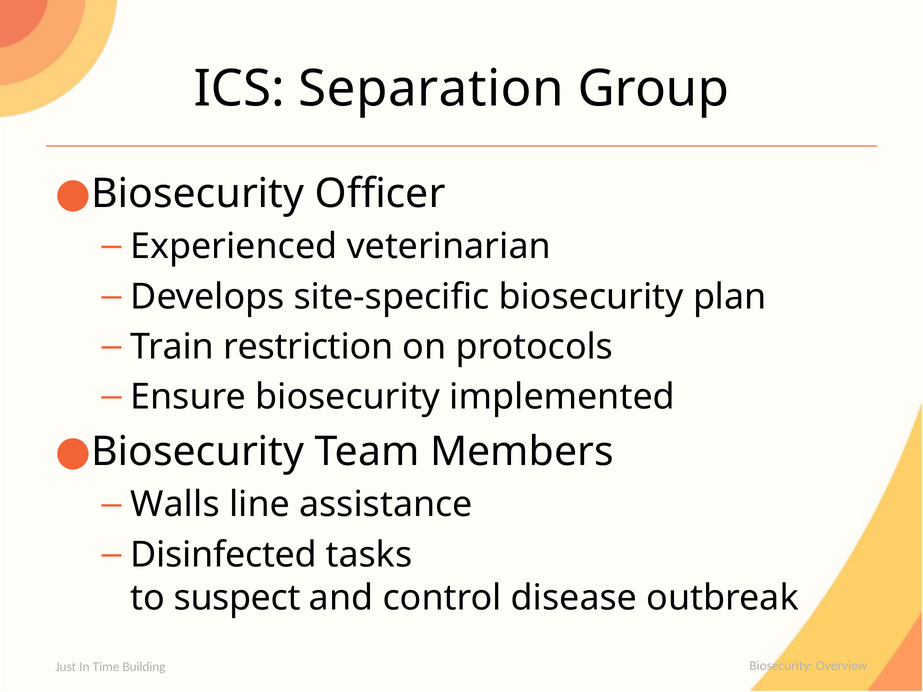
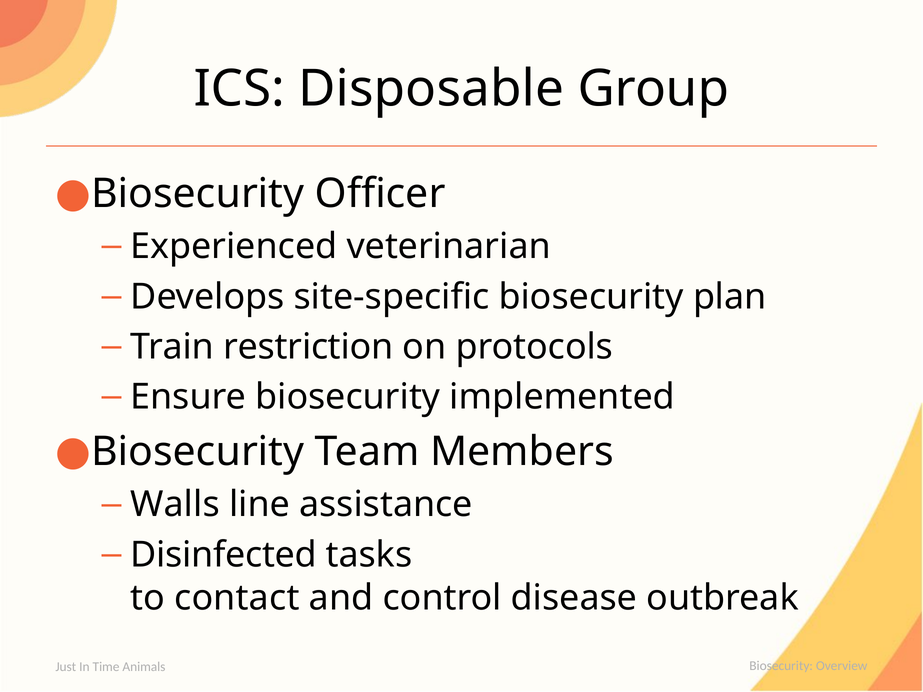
Separation: Separation -> Disposable
suspect: suspect -> contact
Building: Building -> Animals
